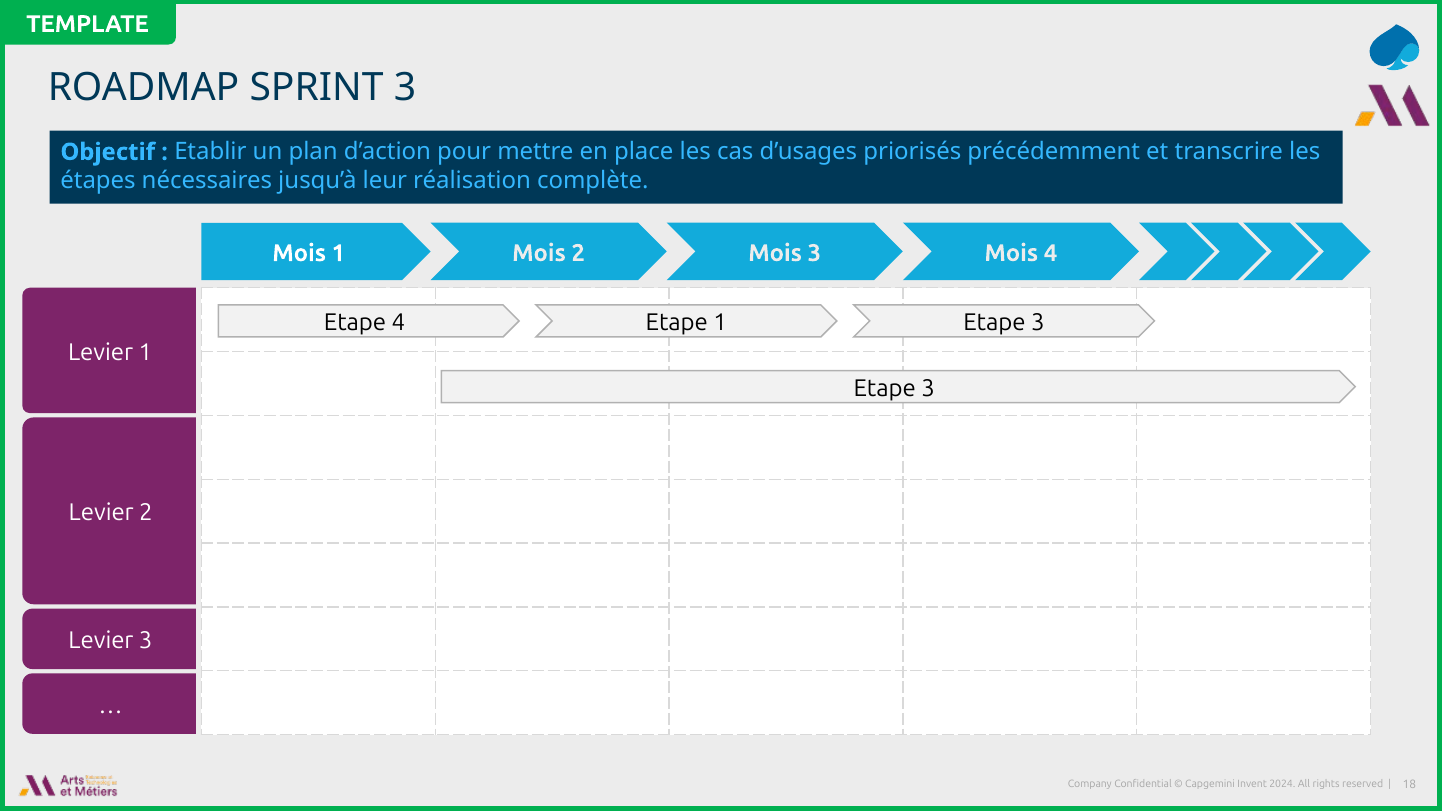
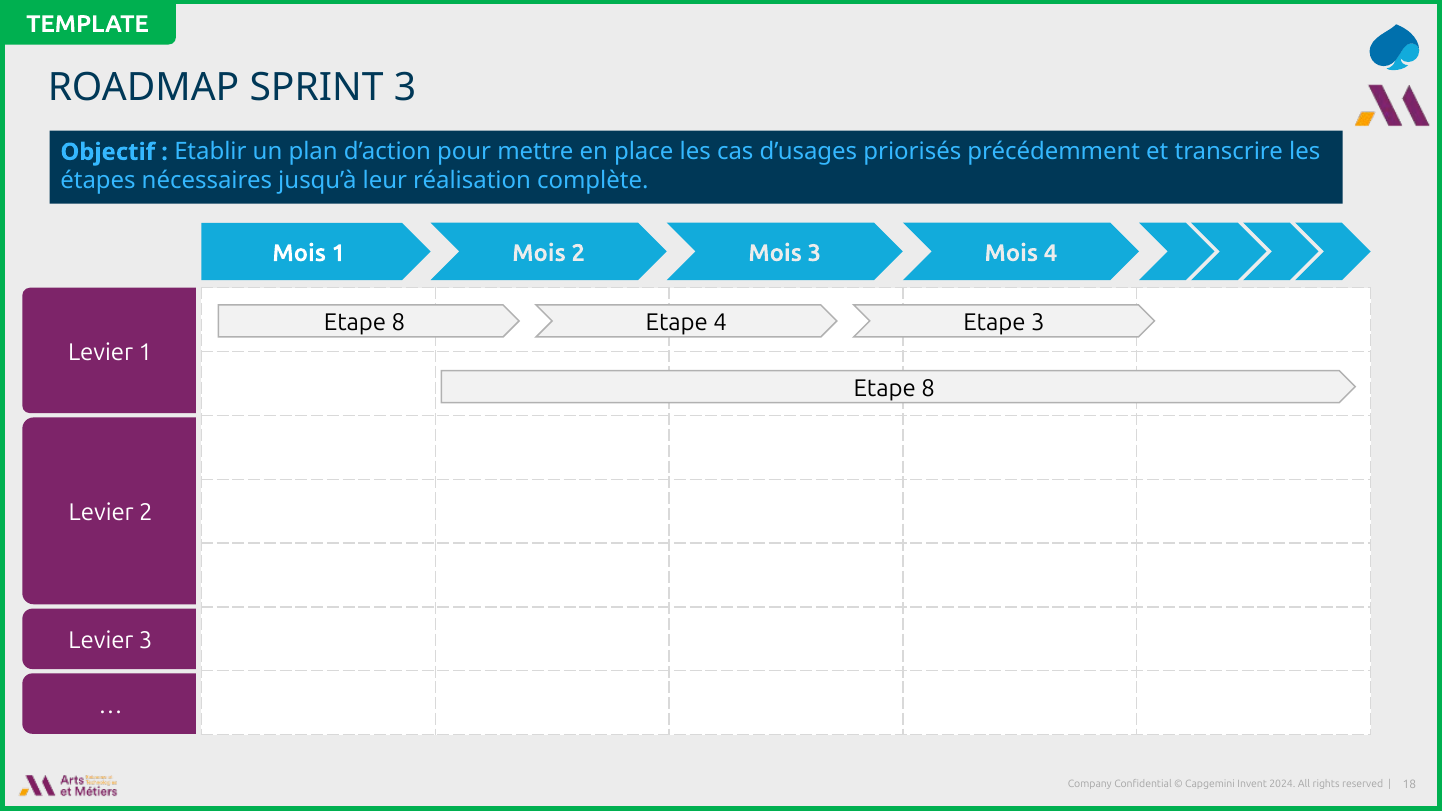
4 at (398, 323): 4 -> 8
Etape 1: 1 -> 4
3 at (928, 388): 3 -> 8
